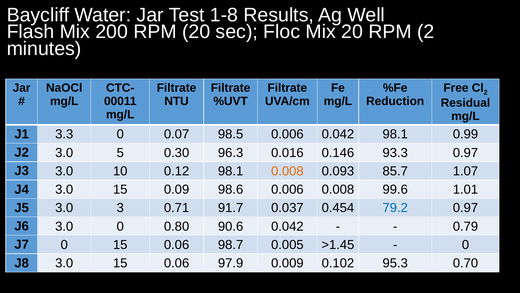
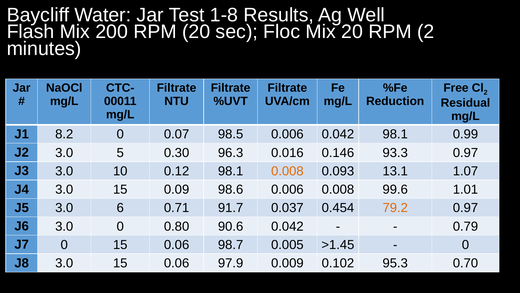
3.3: 3.3 -> 8.2
85.7: 85.7 -> 13.1
3: 3 -> 6
79.2 colour: blue -> orange
